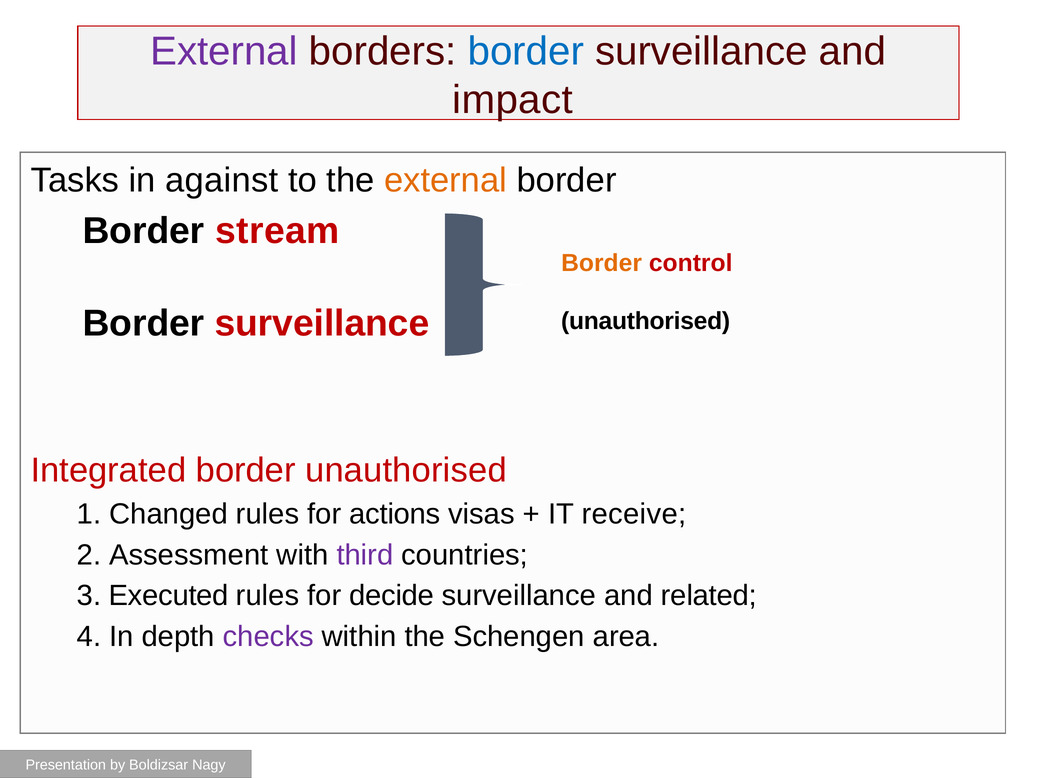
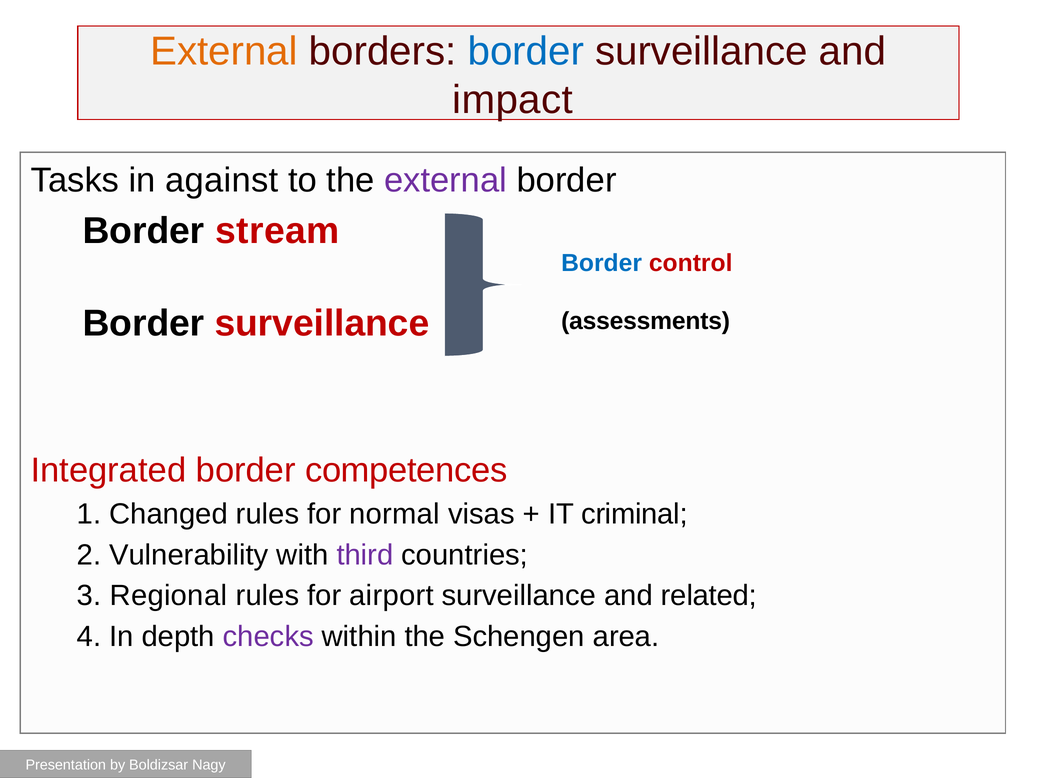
External at (224, 51) colour: purple -> orange
external at (446, 180) colour: orange -> purple
Border at (602, 263) colour: orange -> blue
unauthorised at (646, 321): unauthorised -> assessments
border unauthorised: unauthorised -> competences
actions: actions -> normal
receive: receive -> criminal
Assessment: Assessment -> Vulnerability
Executed: Executed -> Regional
decide: decide -> airport
